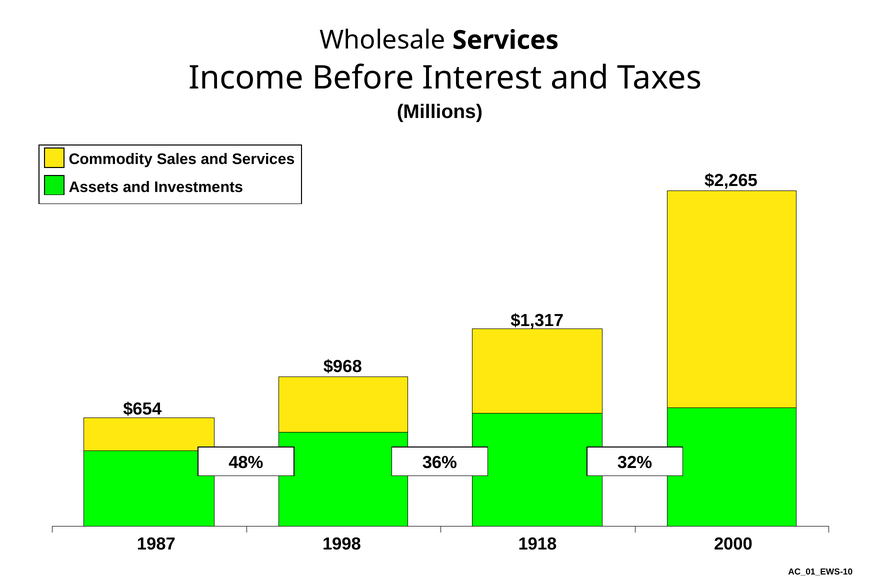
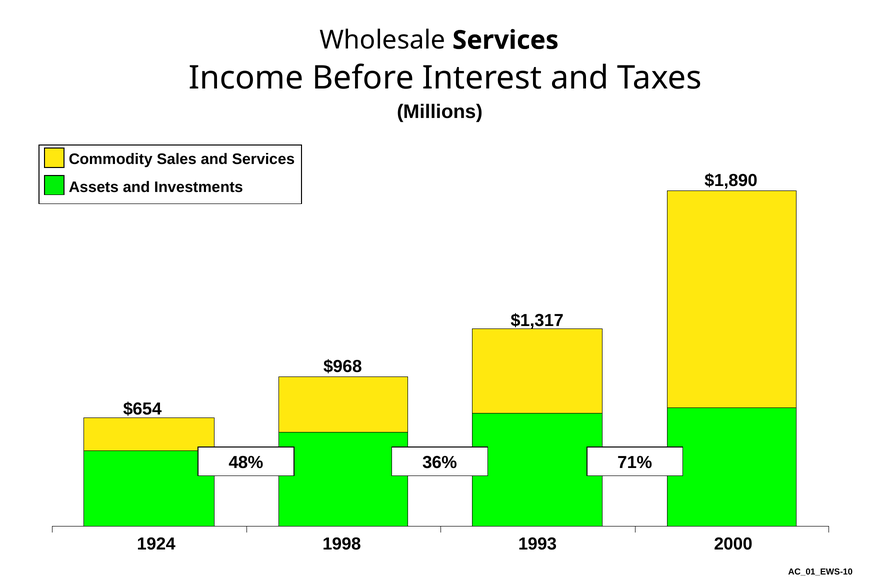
$2,265: $2,265 -> $1,890
32%: 32% -> 71%
1987: 1987 -> 1924
1918: 1918 -> 1993
